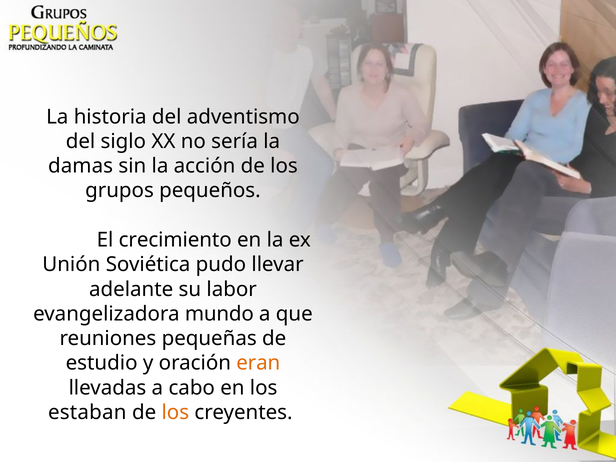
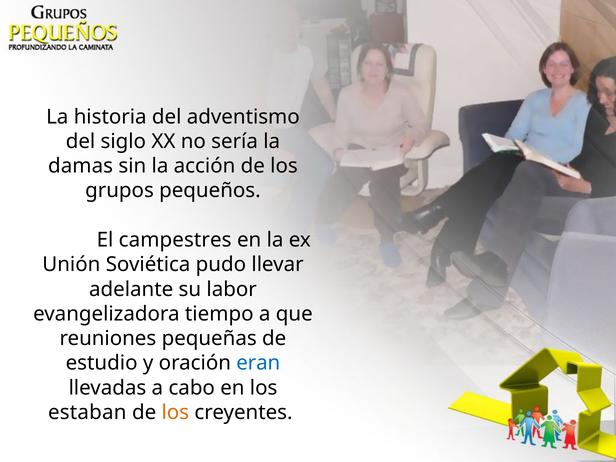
crecimiento: crecimiento -> campestres
mundo: mundo -> tiempo
eran colour: orange -> blue
